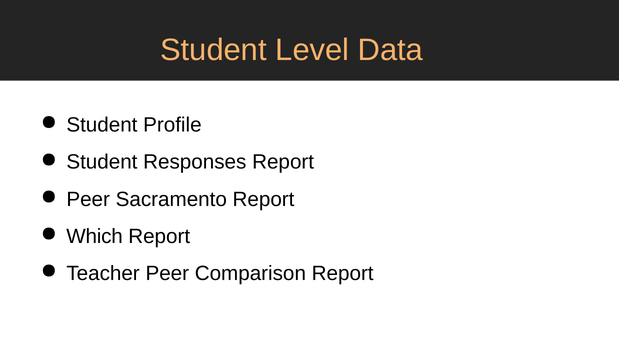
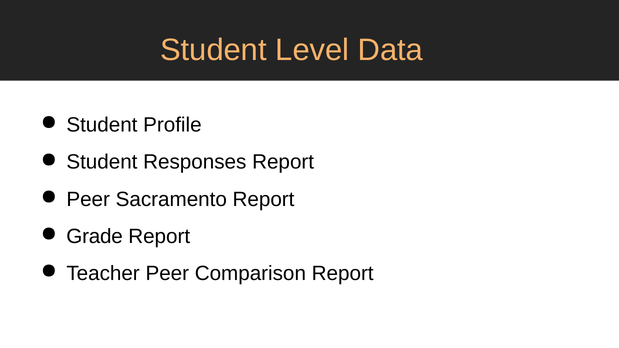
Which: Which -> Grade
